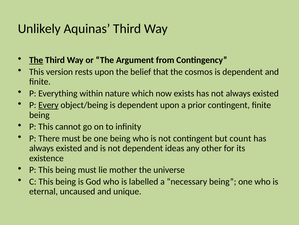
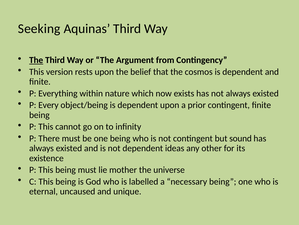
Unlikely: Unlikely -> Seeking
Every underline: present -> none
count: count -> sound
